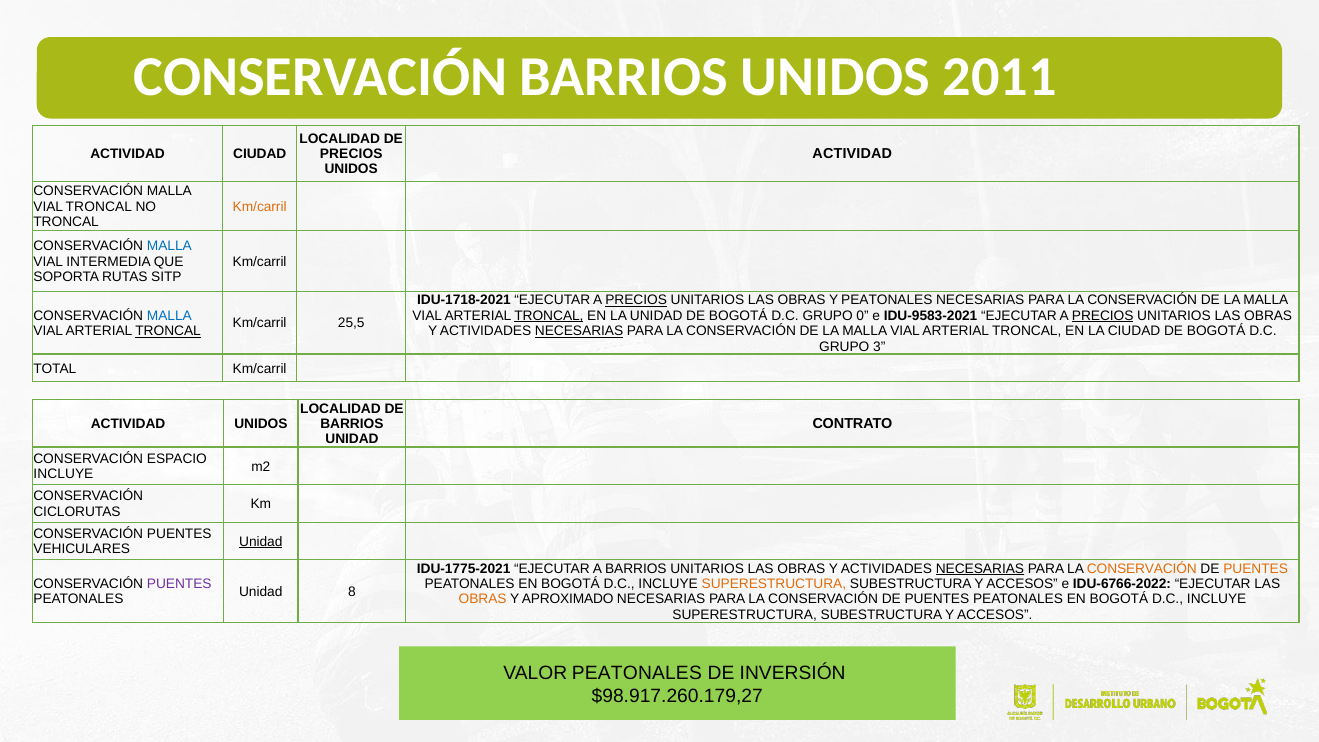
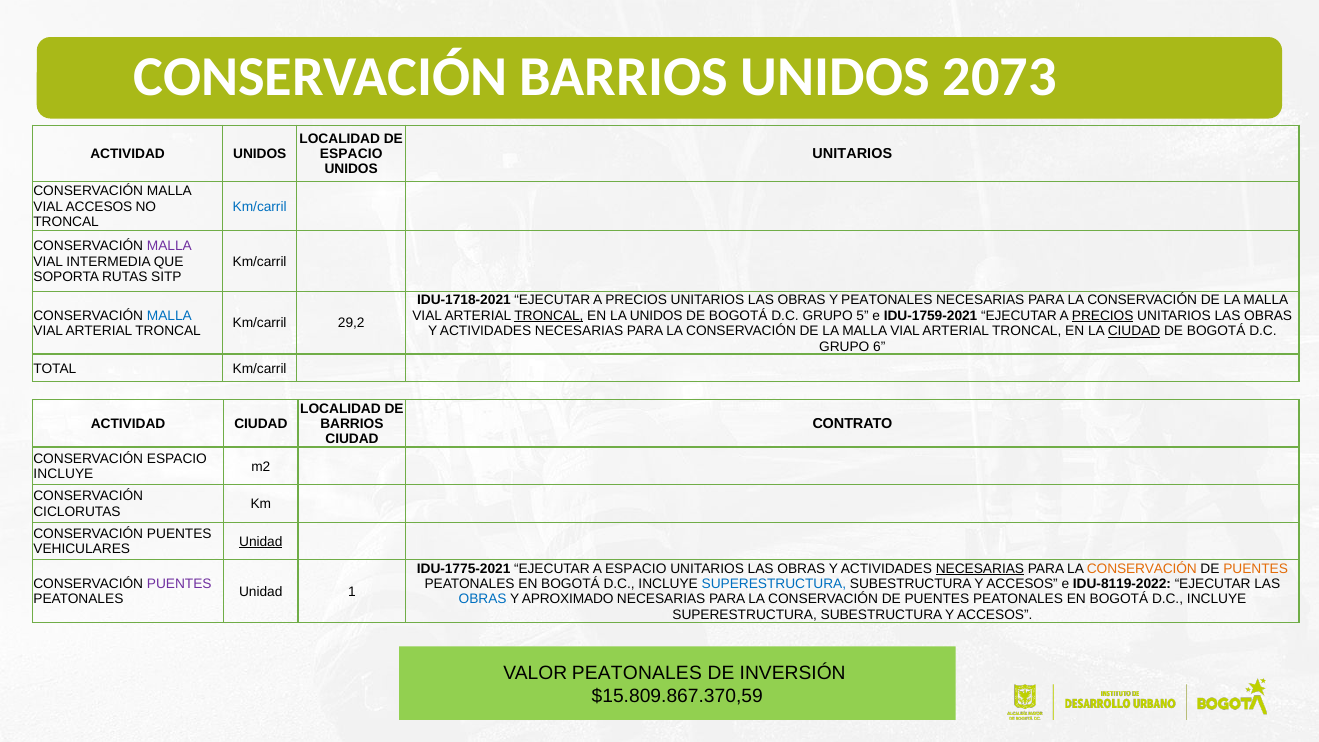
2011: 2011 -> 2073
ACTIVIDAD at (852, 154): ACTIVIDAD -> UNITARIOS
ACTIVIDAD CIUDAD: CIUDAD -> UNIDOS
PRECIOS at (351, 154): PRECIOS -> ESPACIO
VIAL TRONCAL: TRONCAL -> ACCESOS
Km/carril at (260, 207) colour: orange -> blue
MALLA at (169, 246) colour: blue -> purple
PRECIOS at (636, 300) underline: present -> none
LA UNIDAD: UNIDAD -> UNIDOS
0: 0 -> 5
IDU-9583-2021: IDU-9583-2021 -> IDU-1759-2021
25,5: 25,5 -> 29,2
TRONCAL at (168, 331) underline: present -> none
NECESARIAS at (579, 331) underline: present -> none
CIUDAD at (1134, 331) underline: none -> present
3: 3 -> 6
ACTIVIDAD UNIDOS: UNIDOS -> CIUDAD
UNIDAD at (352, 439): UNIDAD -> CIUDAD
A BARRIOS: BARRIOS -> ESPACIO
SUPERESTRUCTURA at (774, 584) colour: orange -> blue
IDU-6766-2022: IDU-6766-2022 -> IDU-8119-2022
8: 8 -> 1
OBRAS at (483, 599) colour: orange -> blue
$98.917.260.179,27: $98.917.260.179,27 -> $15.809.867.370,59
